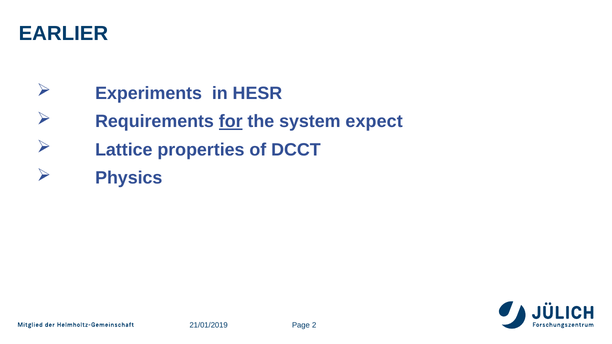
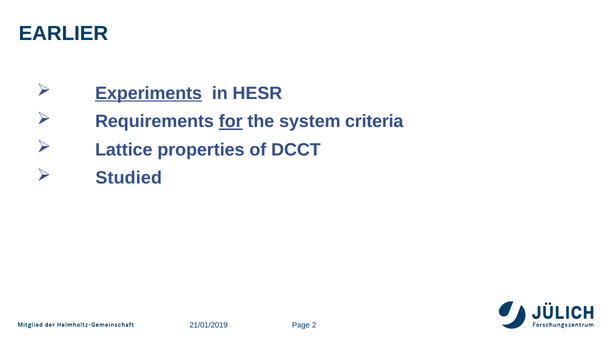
Experiments underline: none -> present
expect: expect -> criteria
Physics: Physics -> Studied
